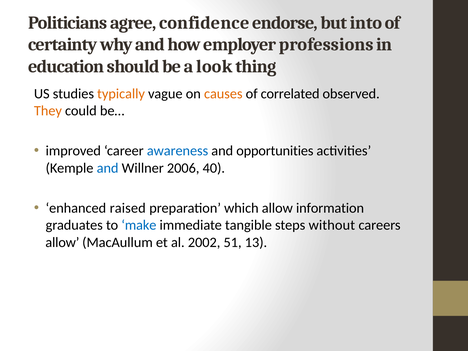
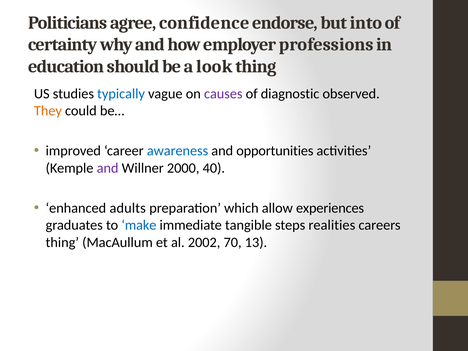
typically colour: orange -> blue
causes colour: orange -> purple
correlated: correlated -> diagnostic
and at (108, 168) colour: blue -> purple
2006: 2006 -> 2000
raised: raised -> adults
information: information -> experiences
without: without -> realities
allow at (62, 242): allow -> thing
51: 51 -> 70
